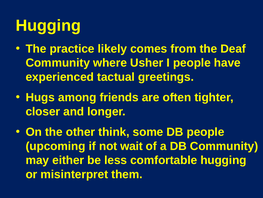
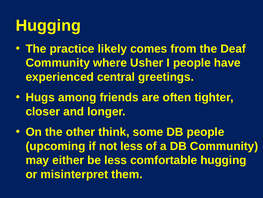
tactual: tactual -> central
not wait: wait -> less
